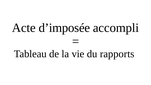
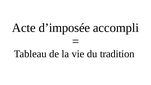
rapports: rapports -> tradition
